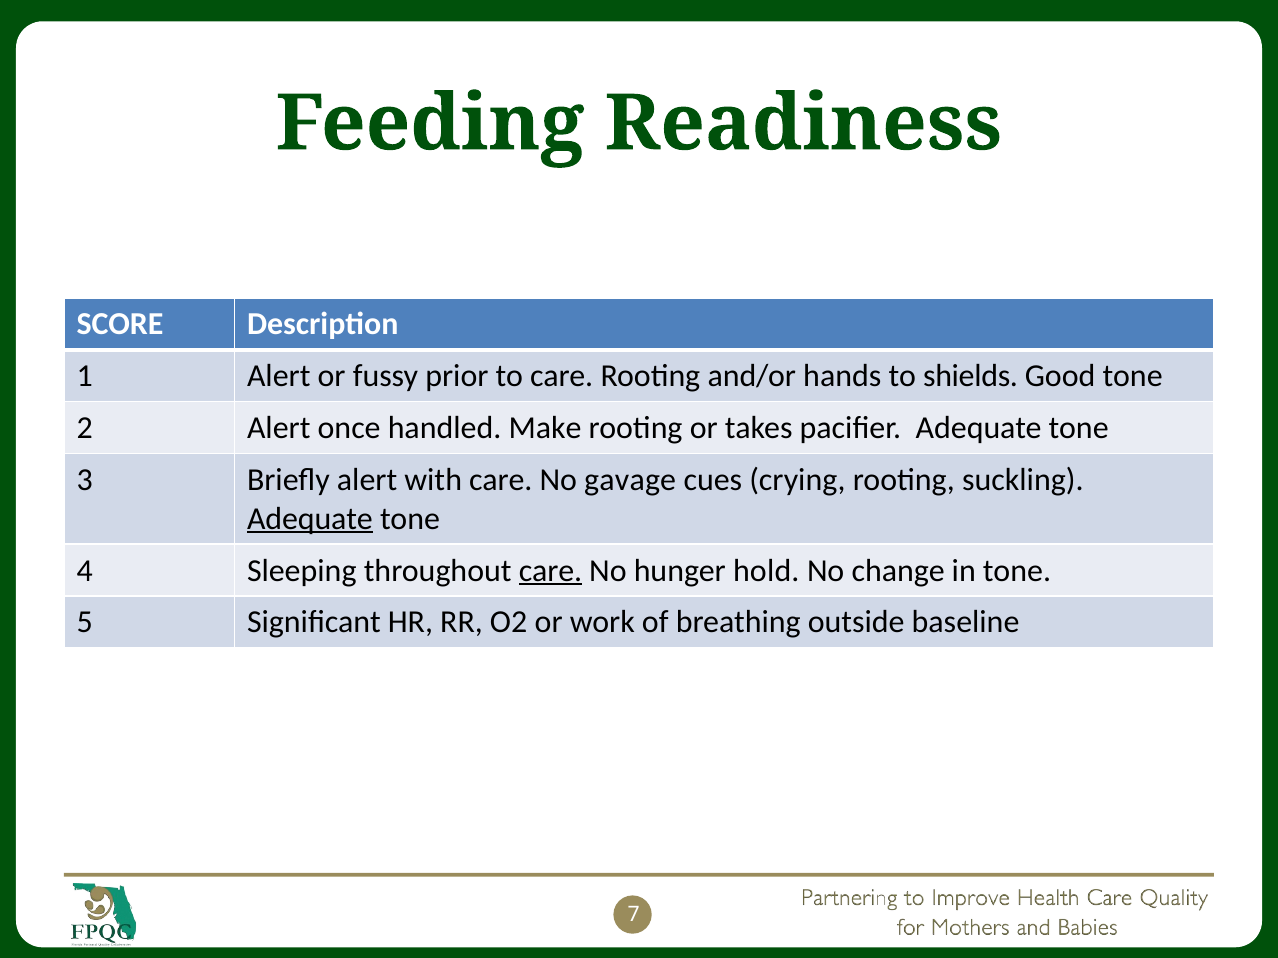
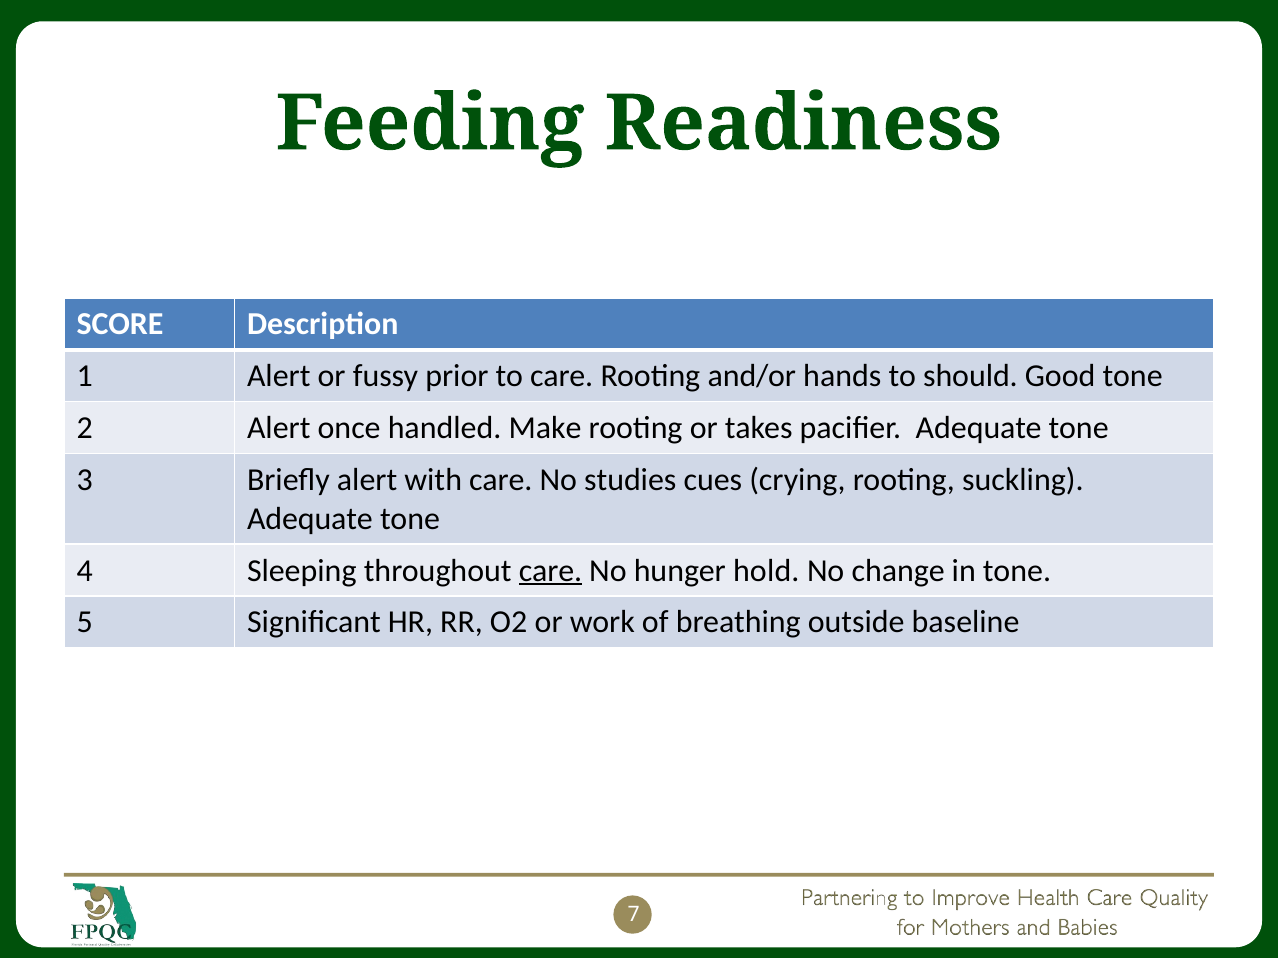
shields: shields -> should
gavage: gavage -> studies
Adequate at (310, 519) underline: present -> none
